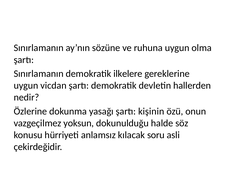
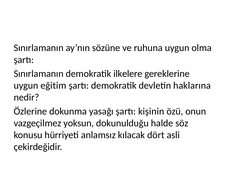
vicdan: vicdan -> eğitim
hallerden: hallerden -> haklarına
soru: soru -> dört
